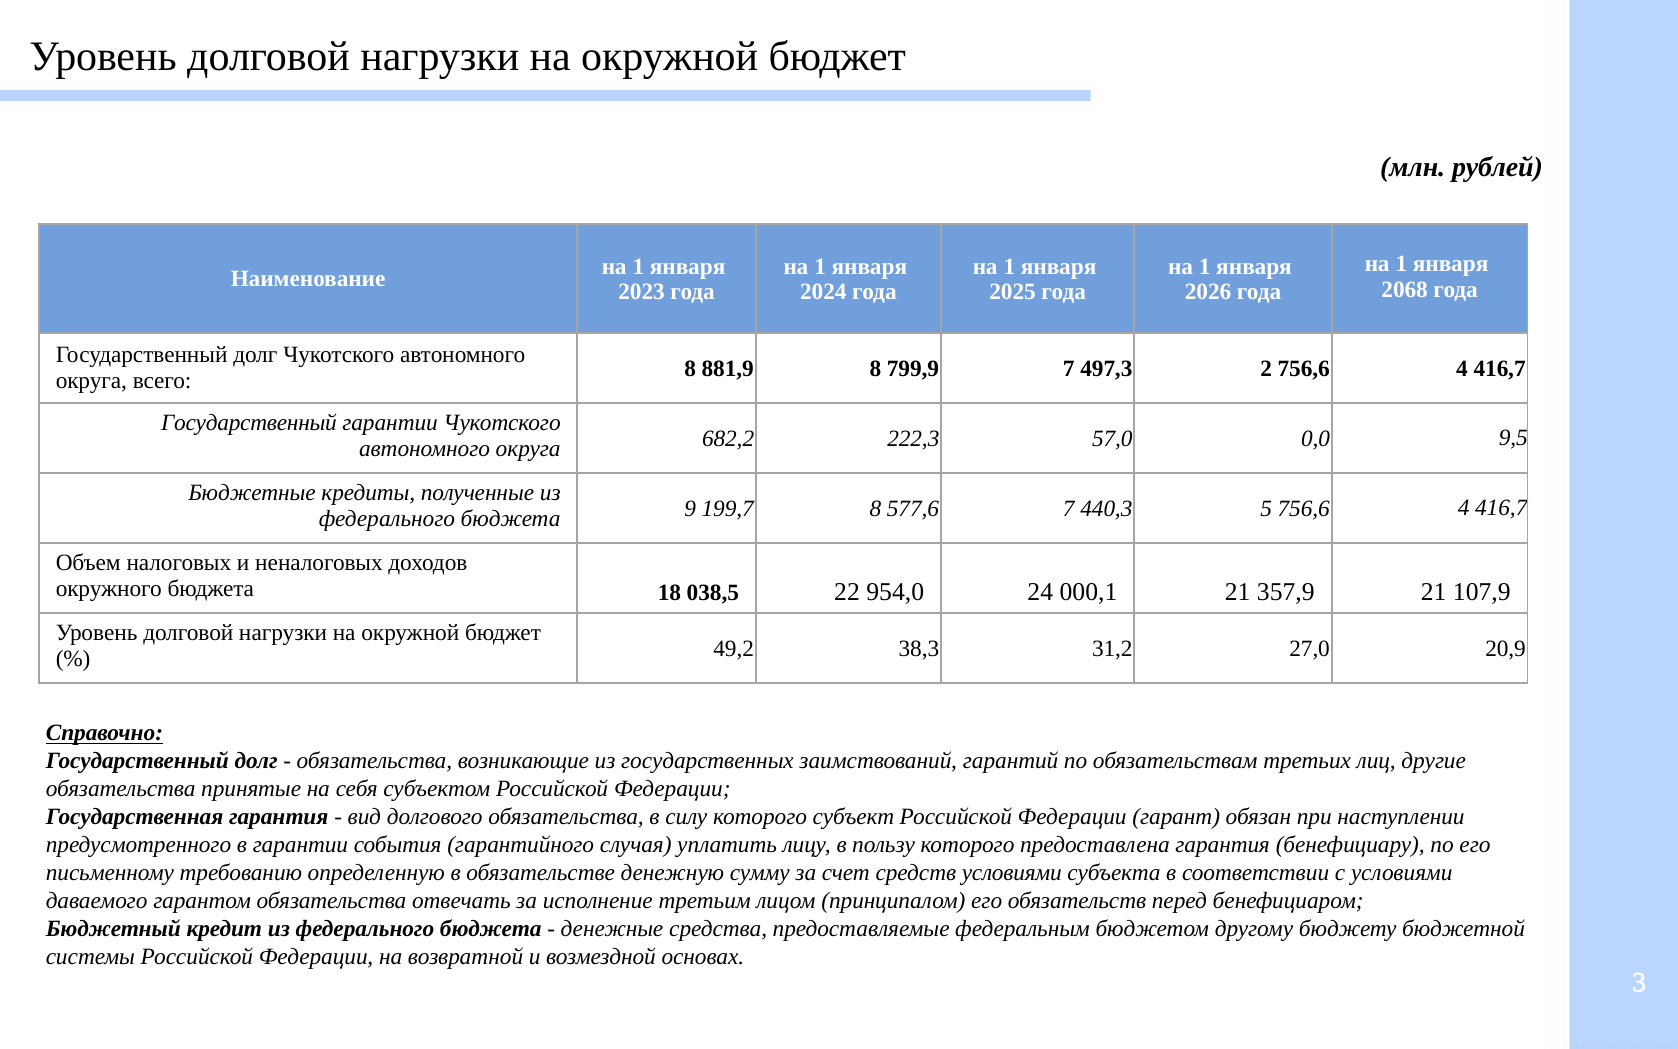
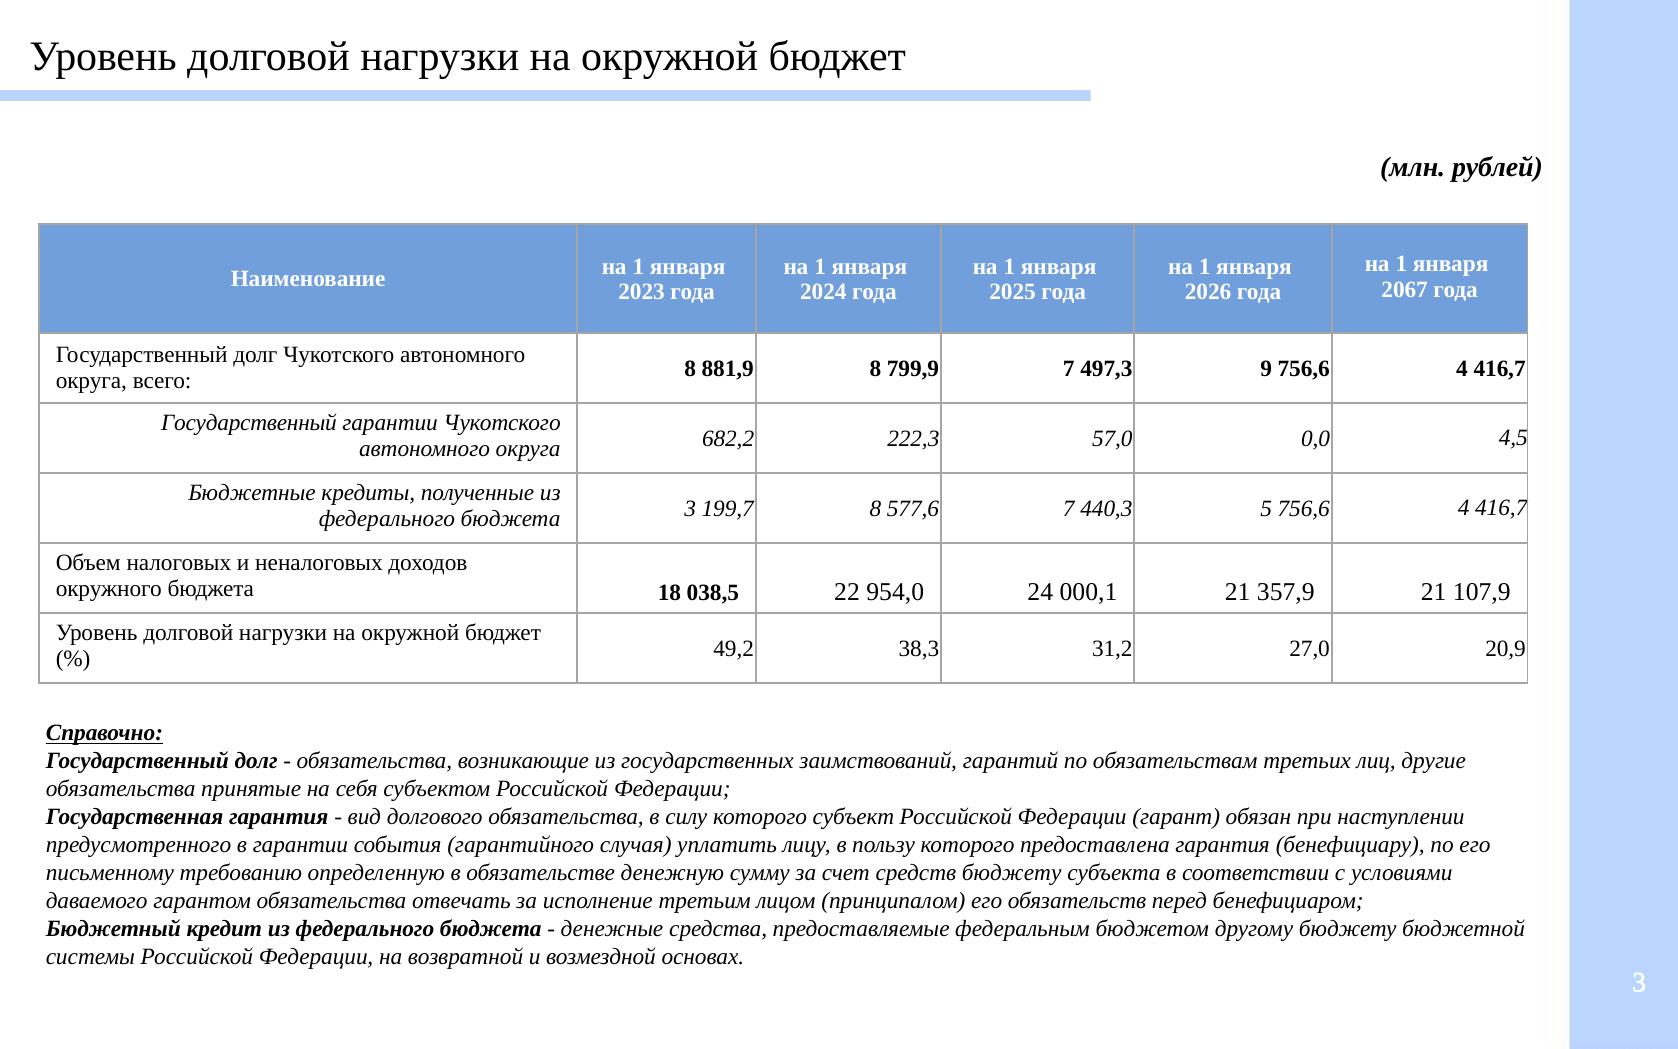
2068: 2068 -> 2067
2: 2 -> 9
9,5: 9,5 -> 4,5
бюджета 9: 9 -> 3
средств условиями: условиями -> бюджету
